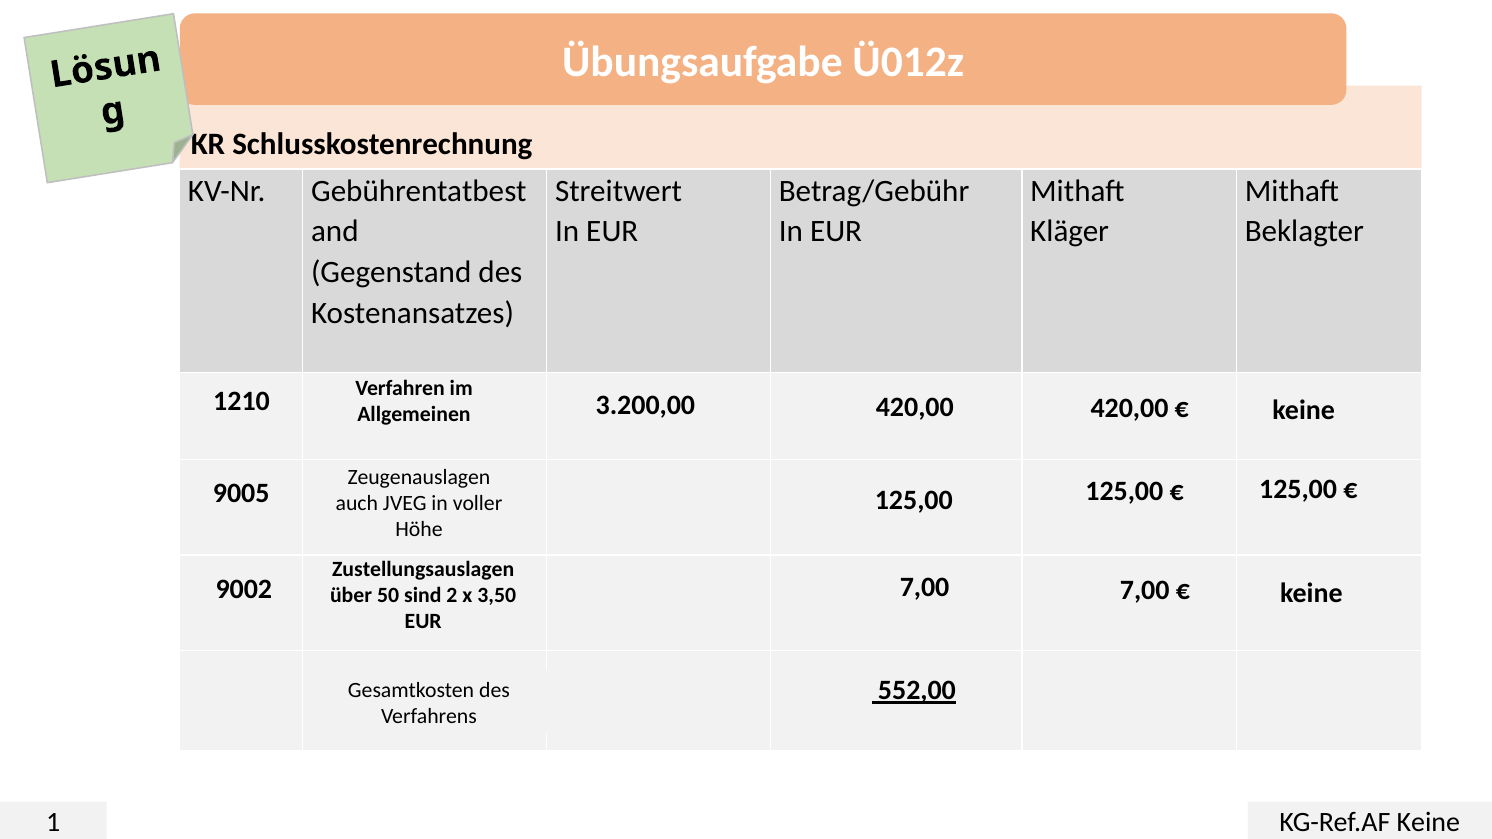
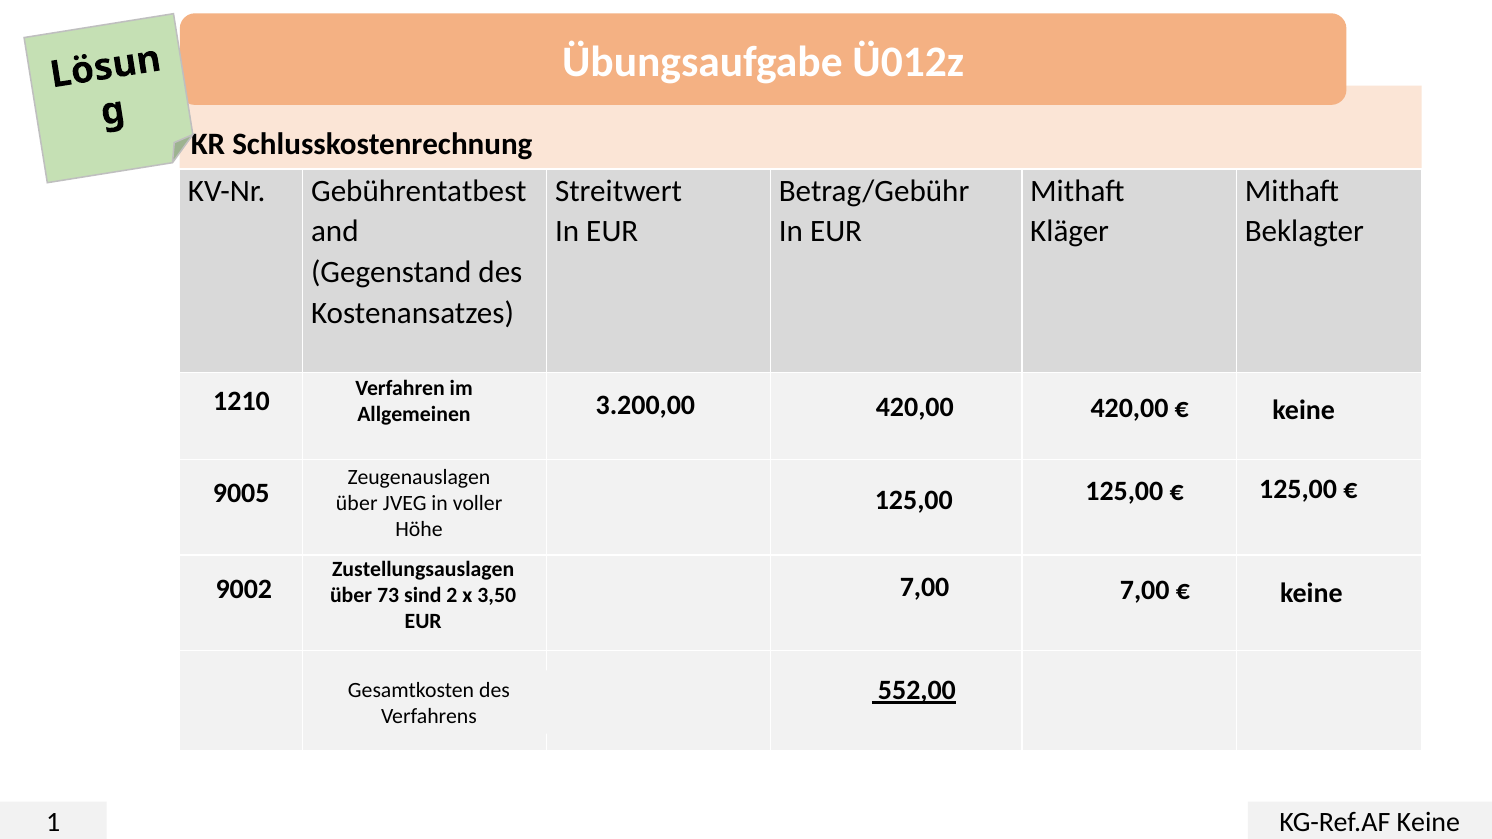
auch at (357, 503): auch -> über
50: 50 -> 73
